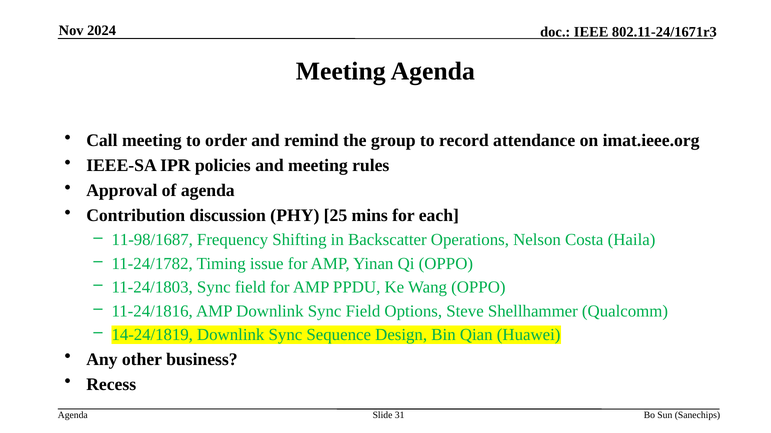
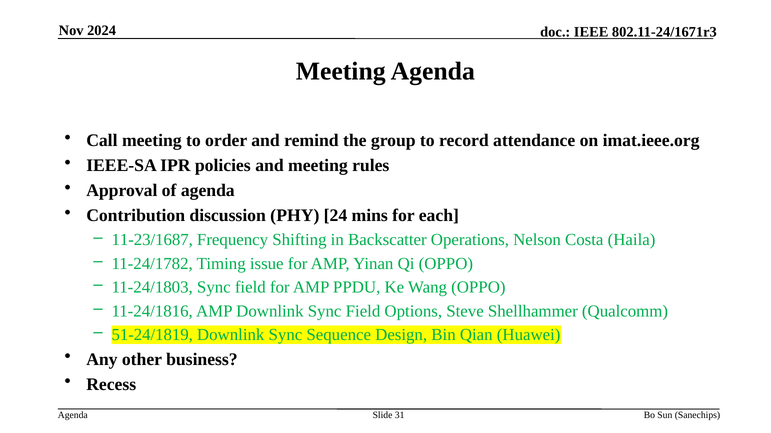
25: 25 -> 24
11-98/1687: 11-98/1687 -> 11-23/1687
14-24/1819: 14-24/1819 -> 51-24/1819
